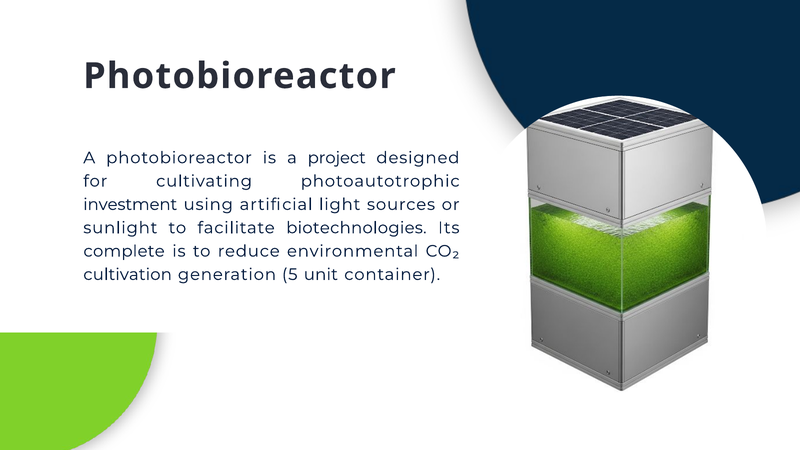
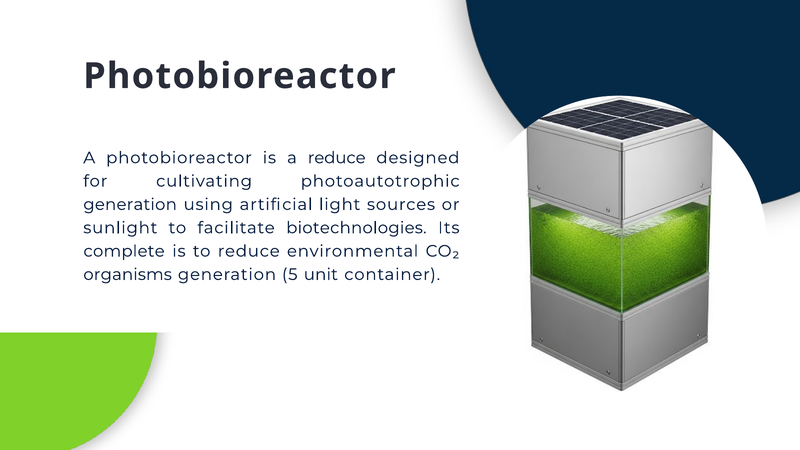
a project: project -> reduce
investment at (130, 204): investment -> generation
cultivation: cultivation -> organisms
